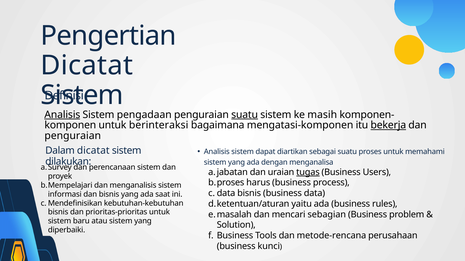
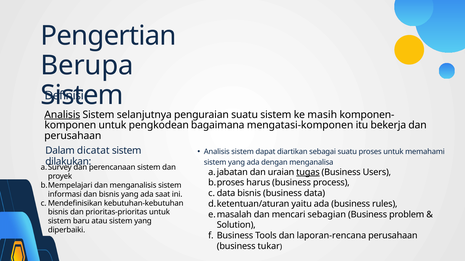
Dicatat at (87, 66): Dicatat -> Berupa
pengadaan: pengadaan -> selanjutnya
suatu at (245, 115) underline: present -> none
berinteraksi: berinteraksi -> pengkodean
bekerja underline: present -> none
penguraian at (73, 136): penguraian -> perusahaan
metode-rencana: metode-rencana -> laporan-rencana
kunci: kunci -> tukar
